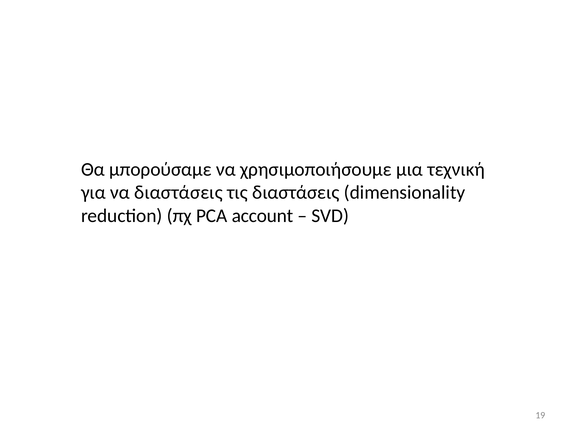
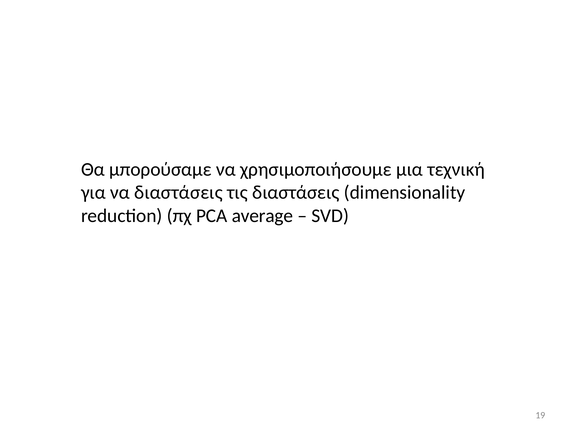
account: account -> average
